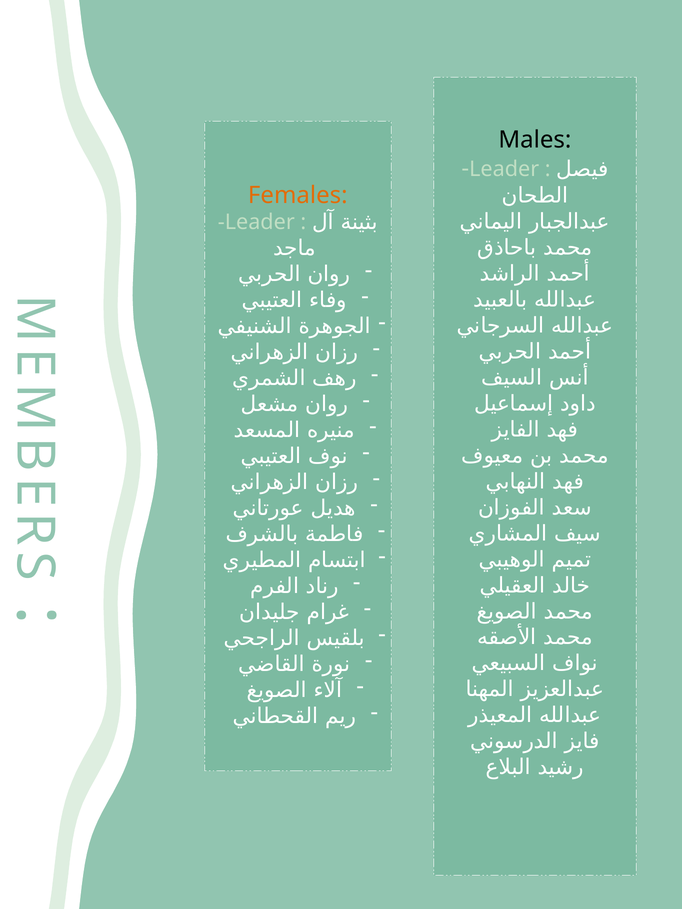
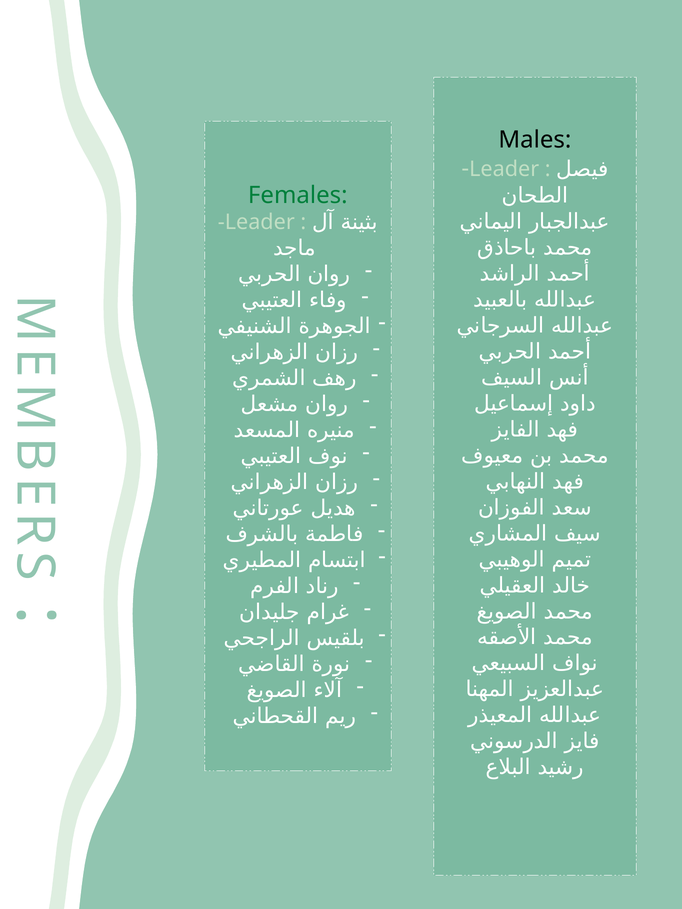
Females colour: orange -> green
